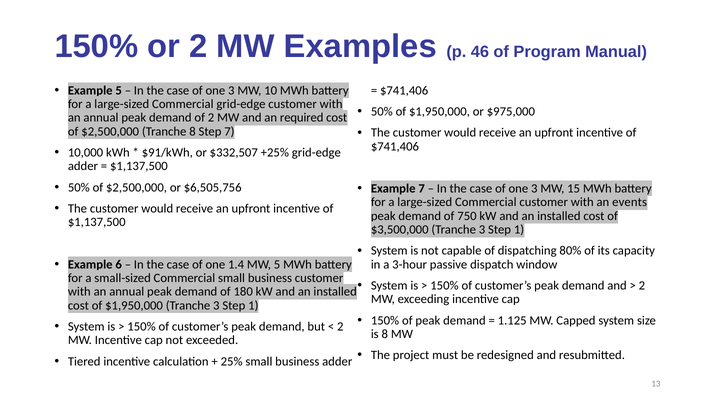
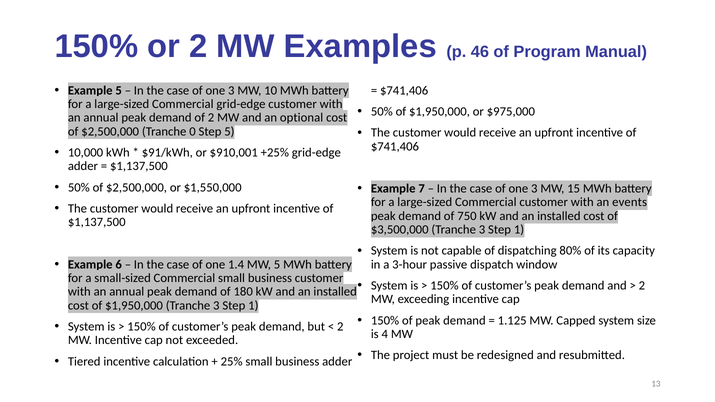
required: required -> optional
Tranche 8: 8 -> 0
Step 7: 7 -> 5
$332,507: $332,507 -> $910,001
$6,505,756: $6,505,756 -> $1,550,000
is 8: 8 -> 4
